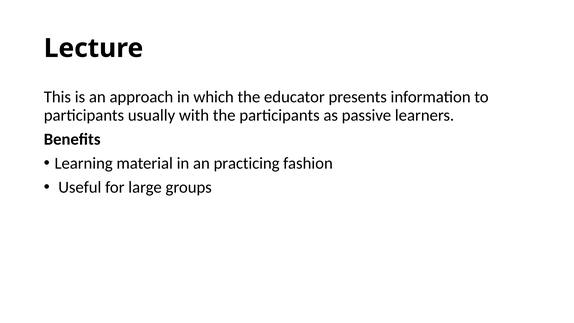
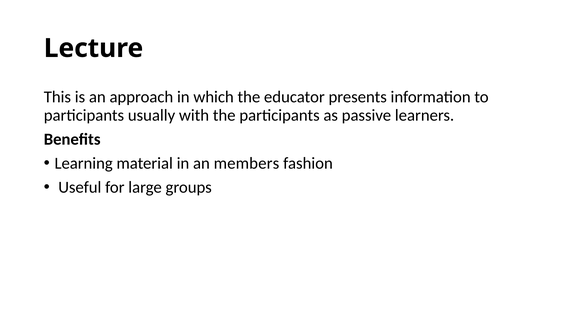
practicing: practicing -> members
